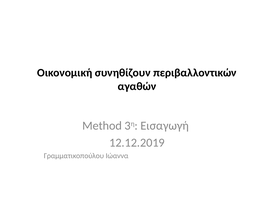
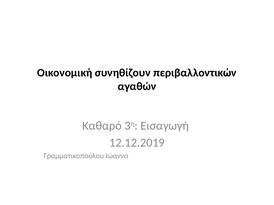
Method: Method -> Καθαρό
